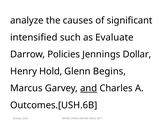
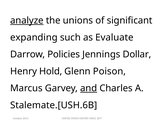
analyze underline: none -> present
causes: causes -> unions
intensified: intensified -> expanding
Begins: Begins -> Poison
Outcomes.[USH.6B: Outcomes.[USH.6B -> Stalemate.[USH.6B
